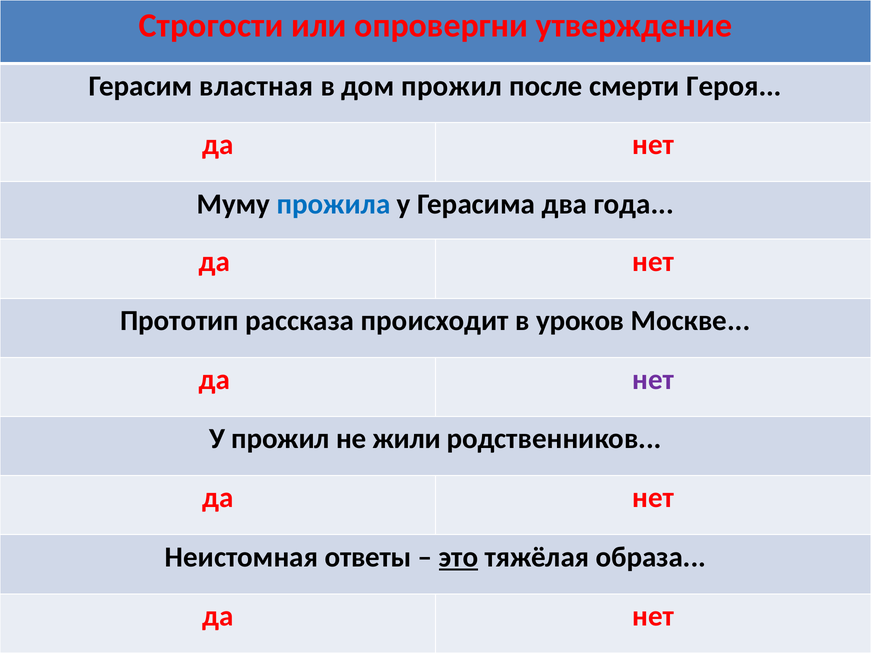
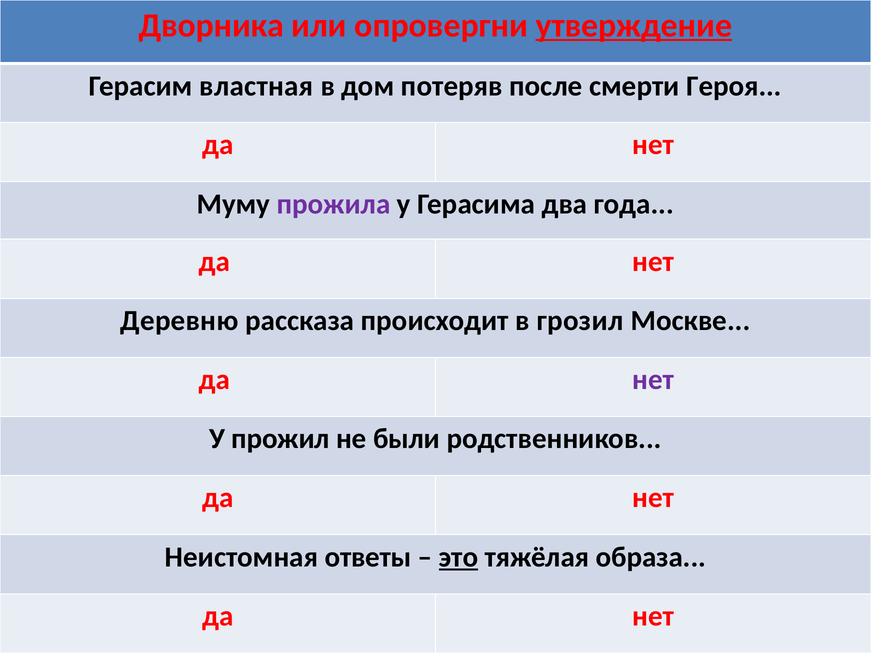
Строгости: Строгости -> Дворника
утверждение underline: none -> present
дом прожил: прожил -> потеряв
прожила colour: blue -> purple
Прототип: Прототип -> Деревню
уроков: уроков -> грозил
жили: жили -> были
